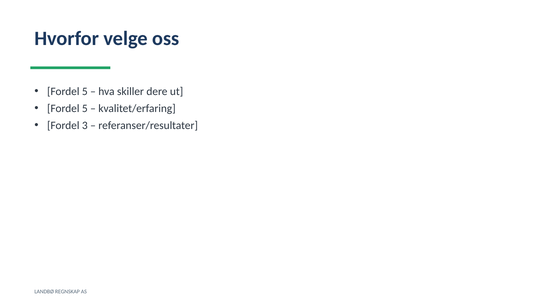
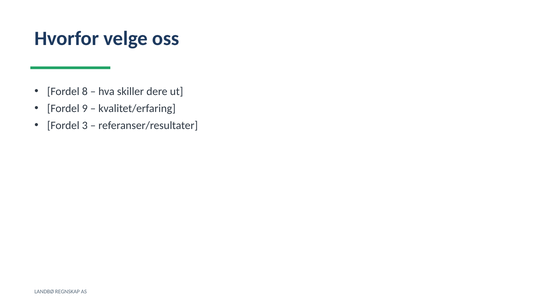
5 at (85, 92): 5 -> 8
5 at (85, 109): 5 -> 9
